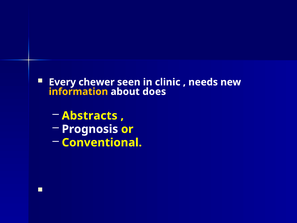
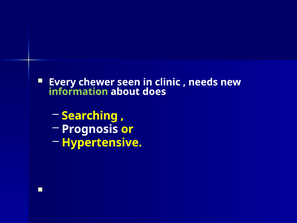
information colour: yellow -> light green
Abstracts: Abstracts -> Searching
Conventional: Conventional -> Hypertensive
